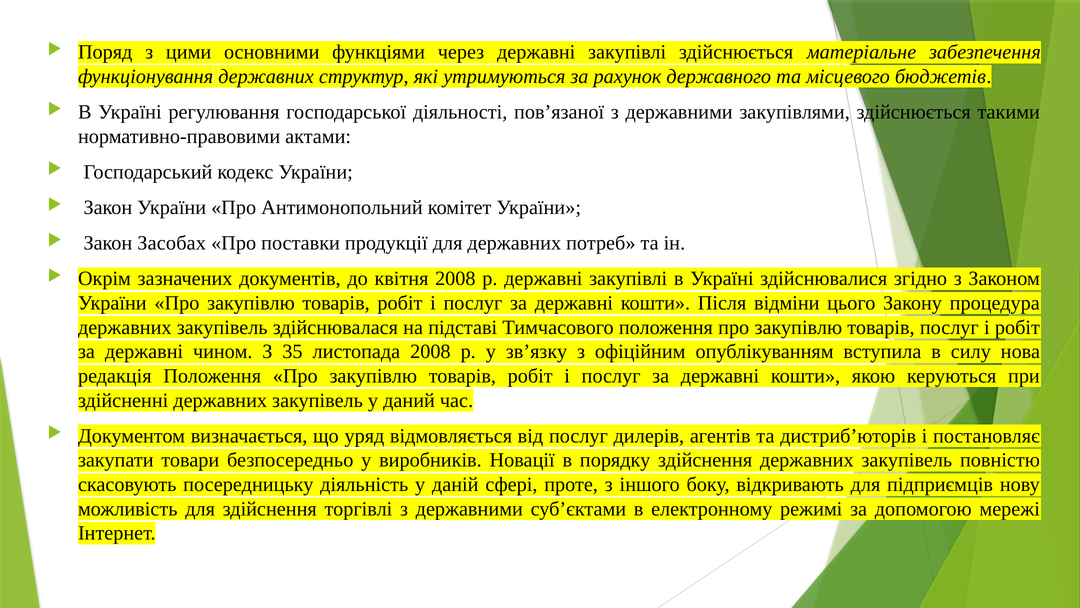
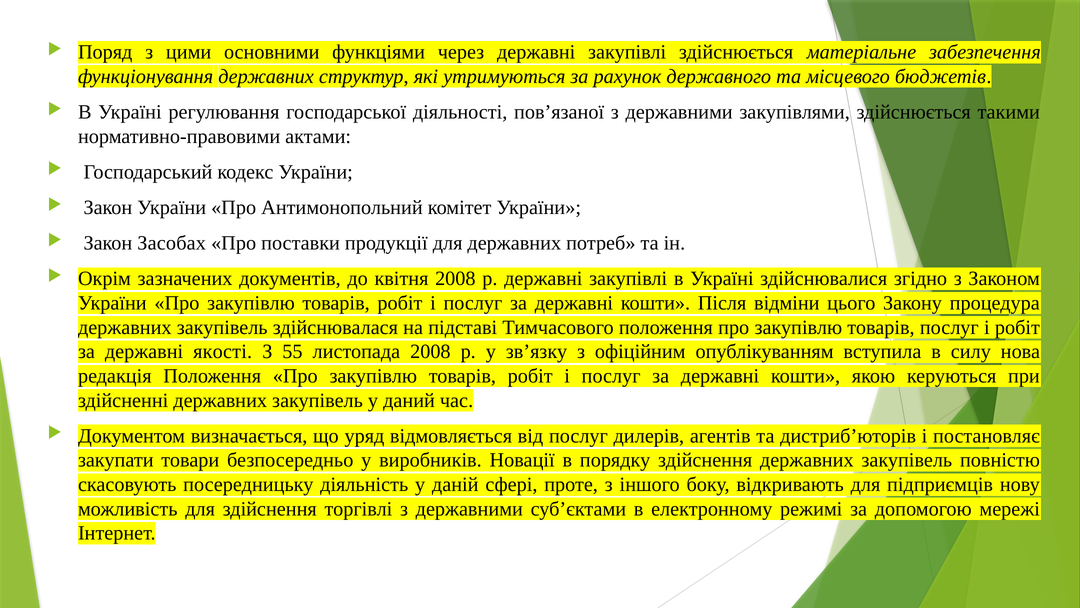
чином: чином -> якості
35: 35 -> 55
